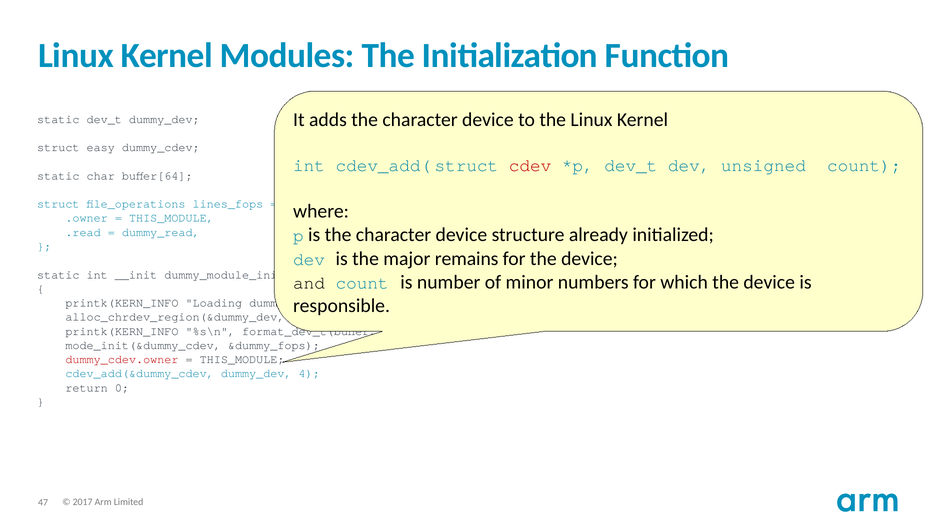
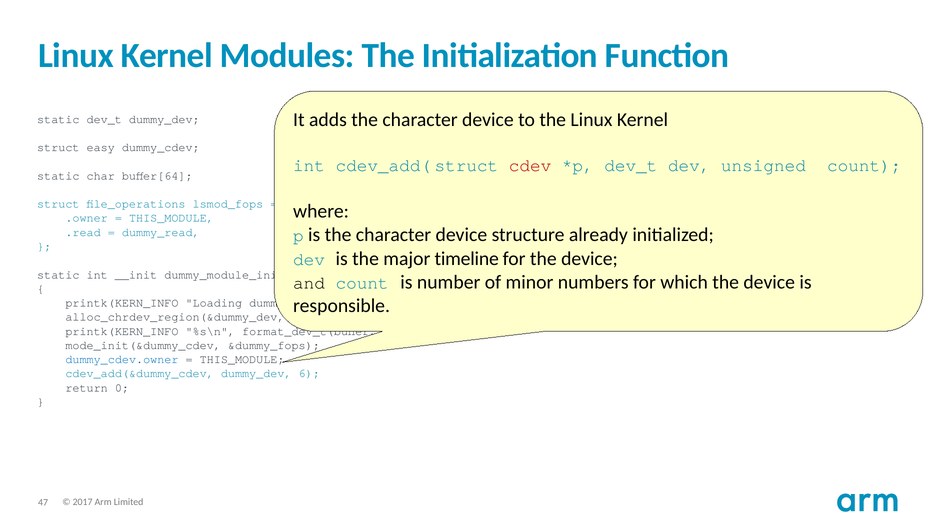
lines_fops: lines_fops -> lsmod_fops
remains: remains -> timeline
dummy_cdev.owner colour: red -> blue
4: 4 -> 6
